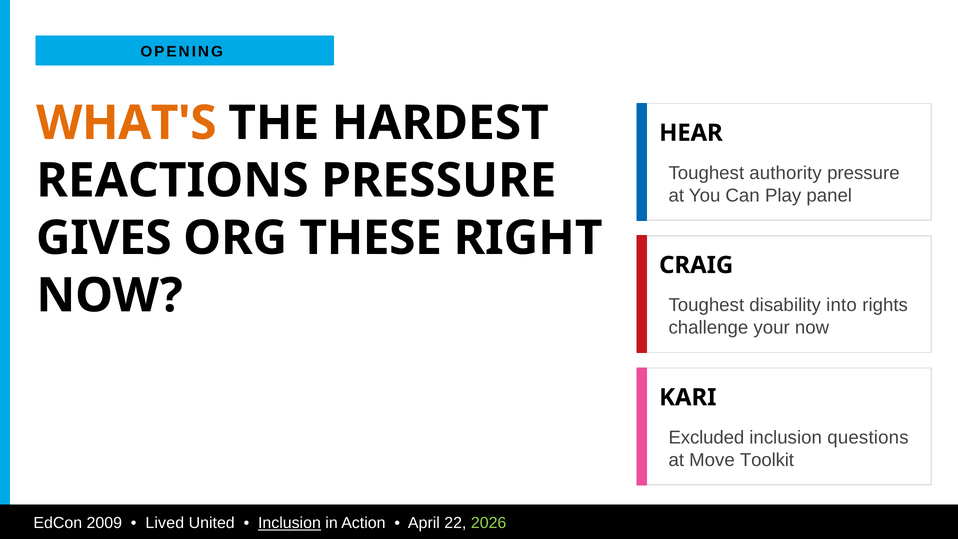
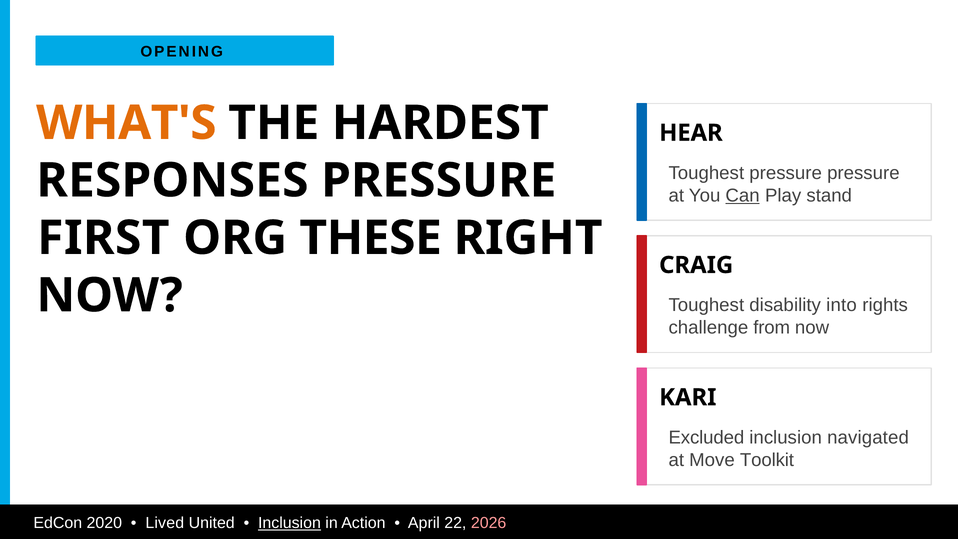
Toughest authority: authority -> pressure
REACTIONS: REACTIONS -> RESPONSES
Can underline: none -> present
panel: panel -> stand
GIVES: GIVES -> FIRST
your: your -> from
questions: questions -> navigated
2009: 2009 -> 2020
2026 colour: light green -> pink
